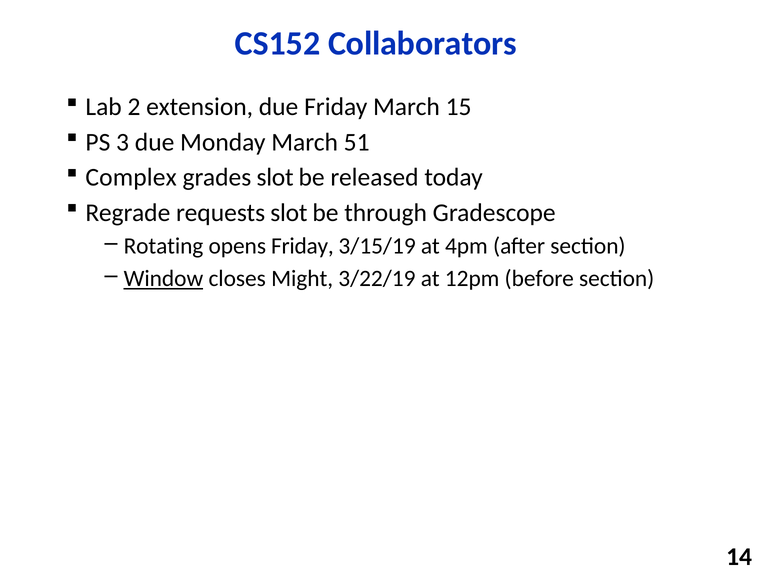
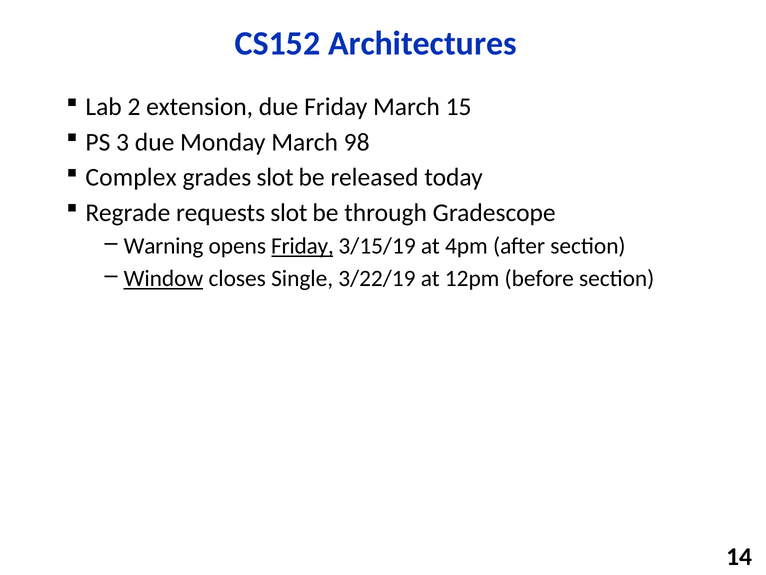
Collaborators: Collaborators -> Architectures
51: 51 -> 98
Rotating: Rotating -> Warning
Friday at (302, 246) underline: none -> present
Might: Might -> Single
